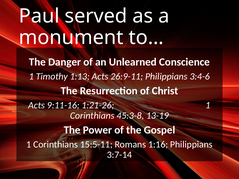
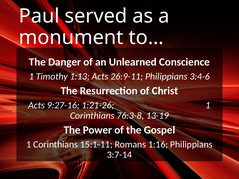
9:11-16: 9:11-16 -> 9:27-16
45:3-8: 45:3-8 -> 76:3-8
15:5-11: 15:5-11 -> 15:1-11
